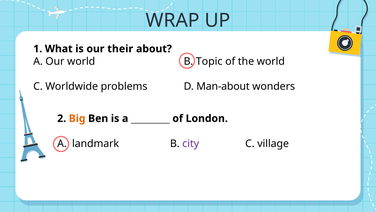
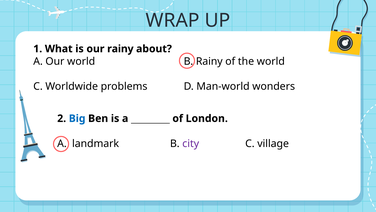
our their: their -> rainy
B Topic: Topic -> Rainy
Man-about: Man-about -> Man-world
Big colour: orange -> blue
